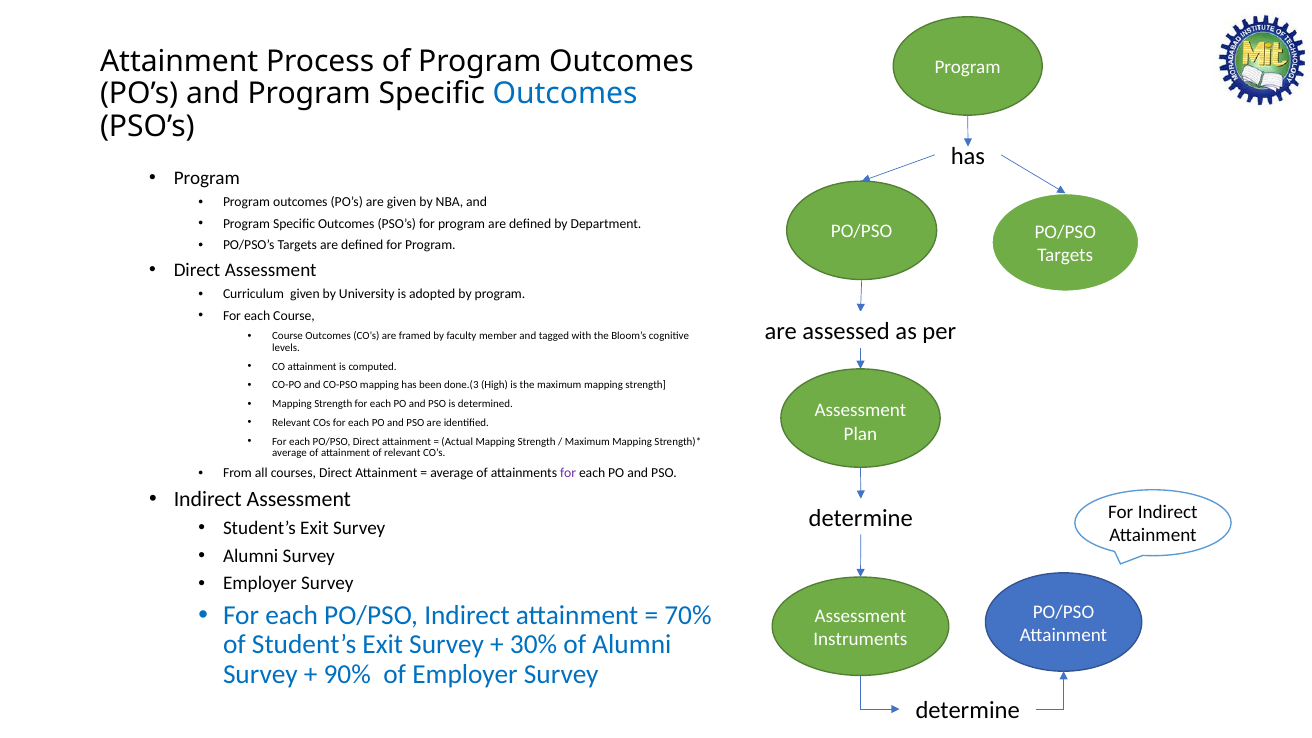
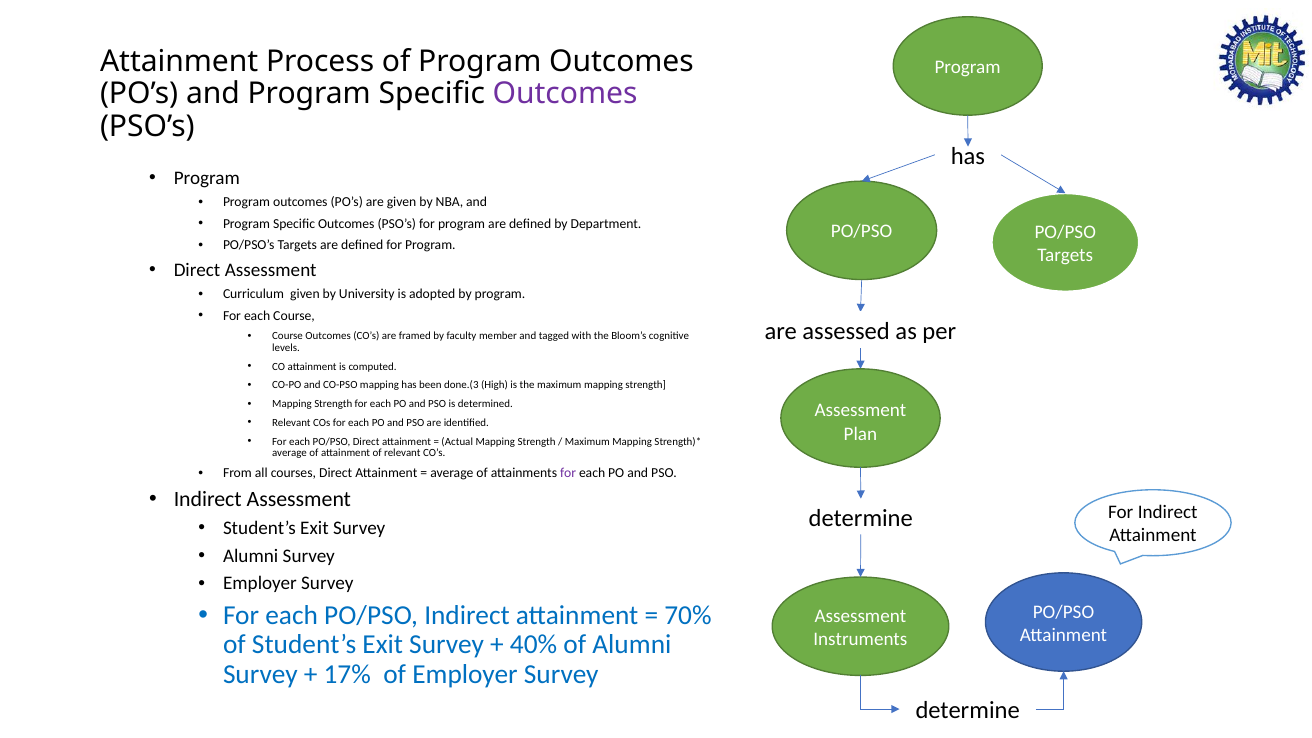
Outcomes at (565, 94) colour: blue -> purple
30%: 30% -> 40%
90%: 90% -> 17%
